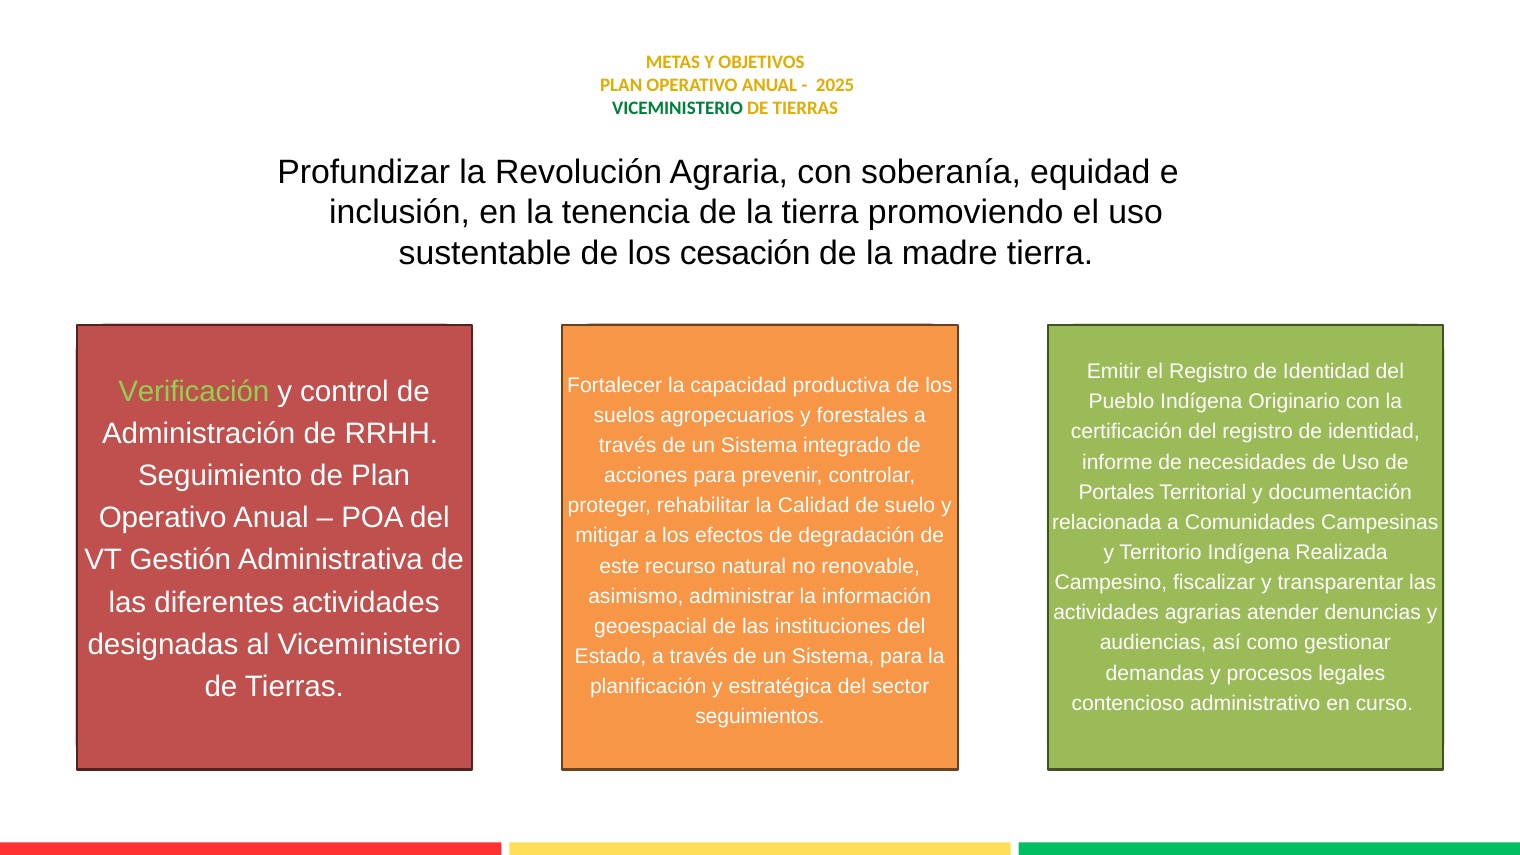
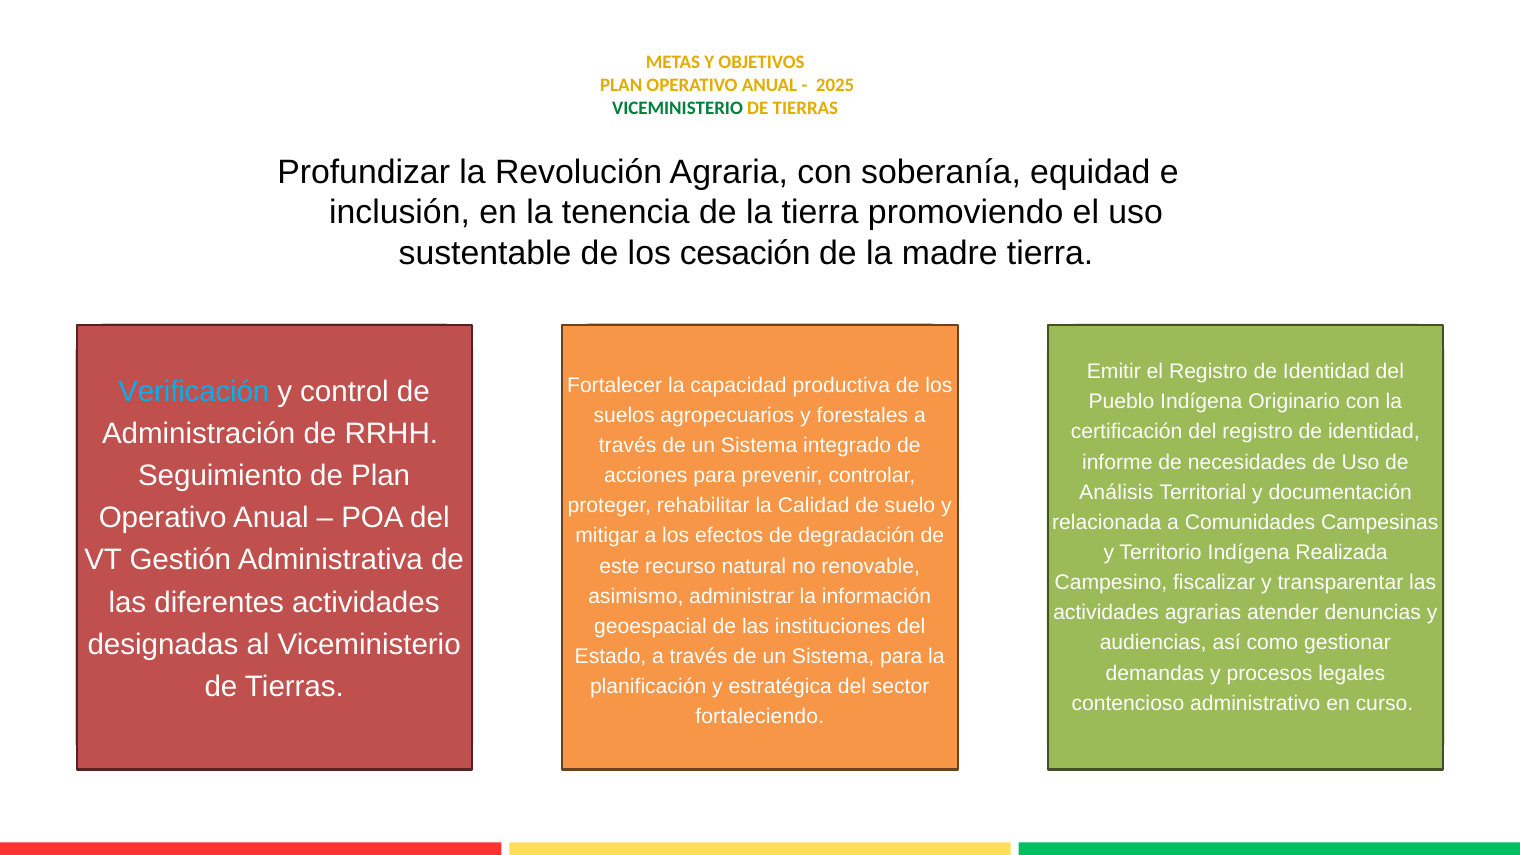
Verificación colour: light green -> light blue
Portales: Portales -> Análisis
seguimientos: seguimientos -> fortaleciendo
